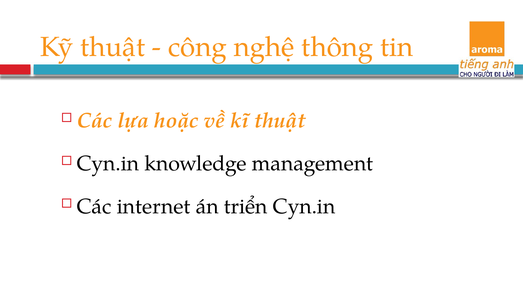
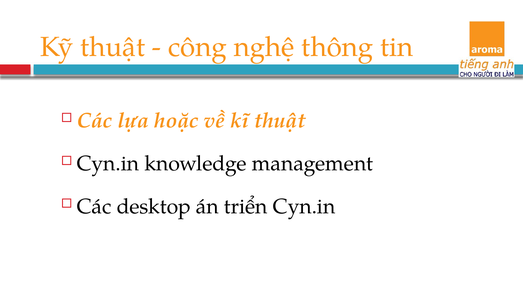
internet: internet -> desktop
